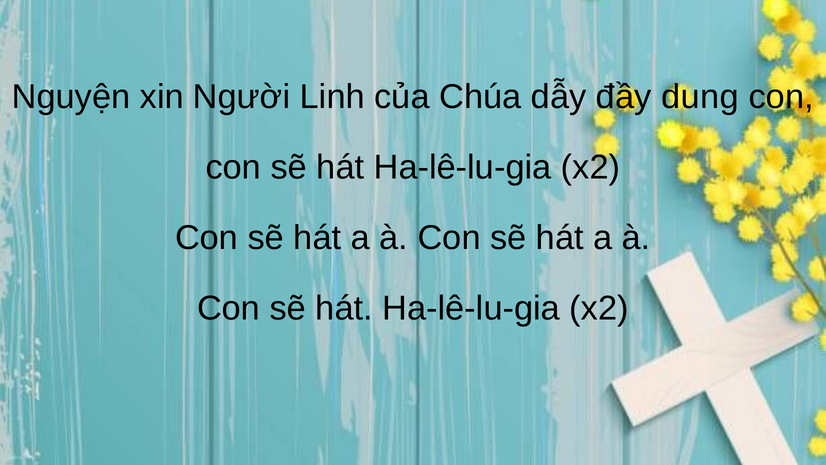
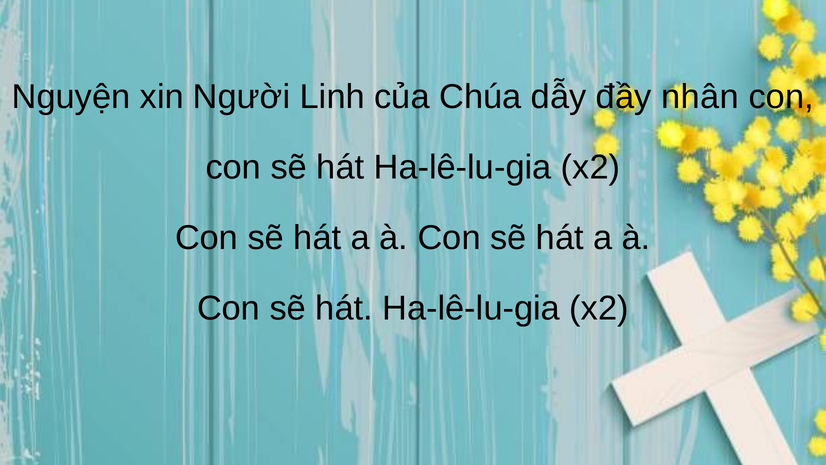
dung: dung -> nhân
